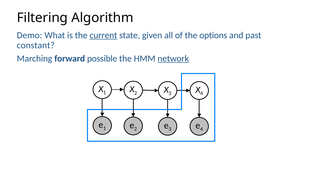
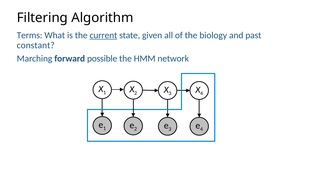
Demo: Demo -> Terms
options: options -> biology
network underline: present -> none
